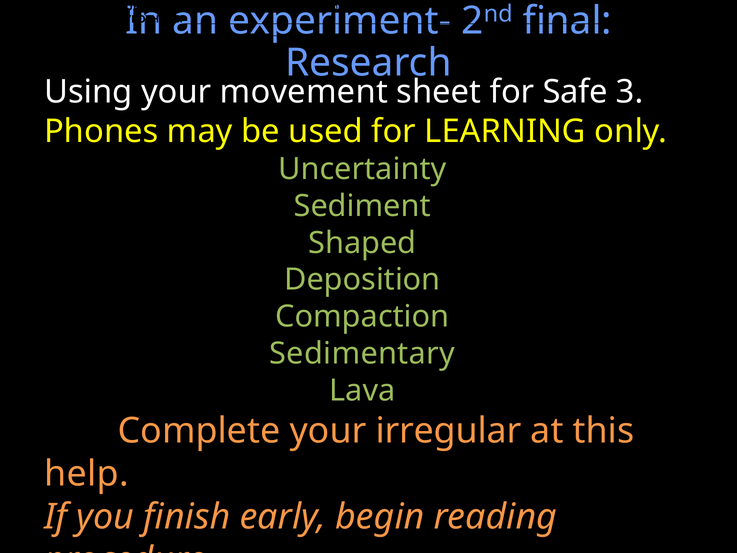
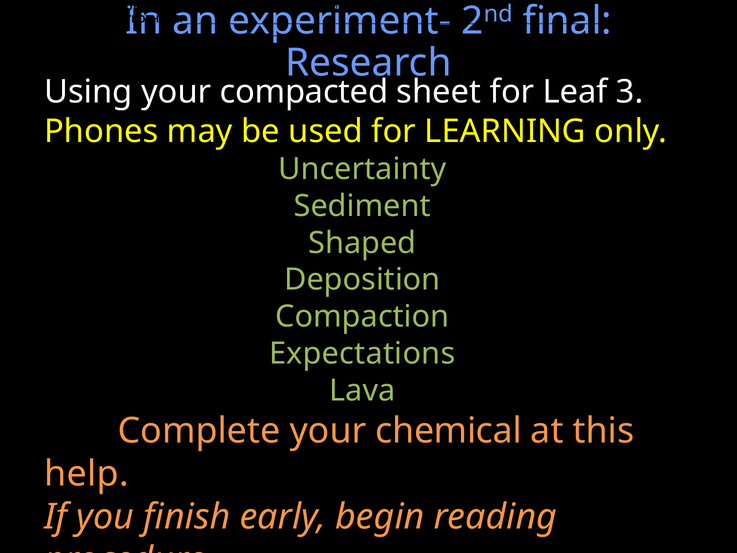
movement: movement -> compacted
Safe: Safe -> Leaf
Sedimentary: Sedimentary -> Expectations
irregular: irregular -> chemical
